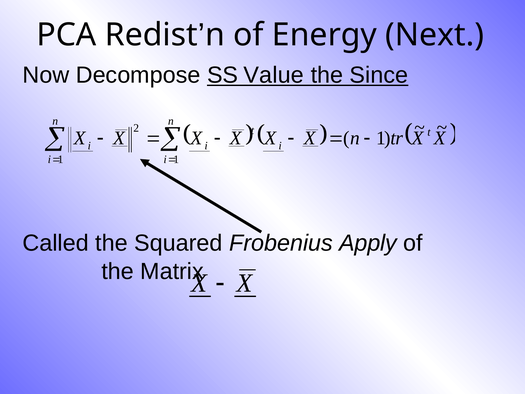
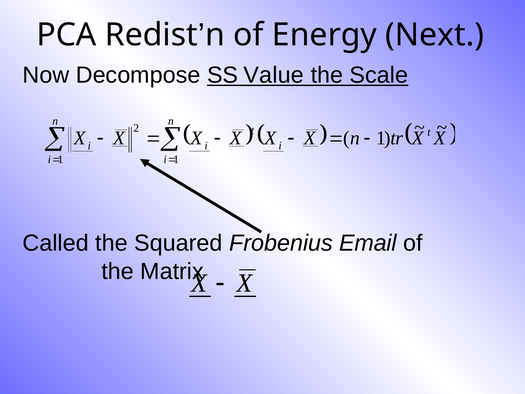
Since: Since -> Scale
Apply: Apply -> Email
